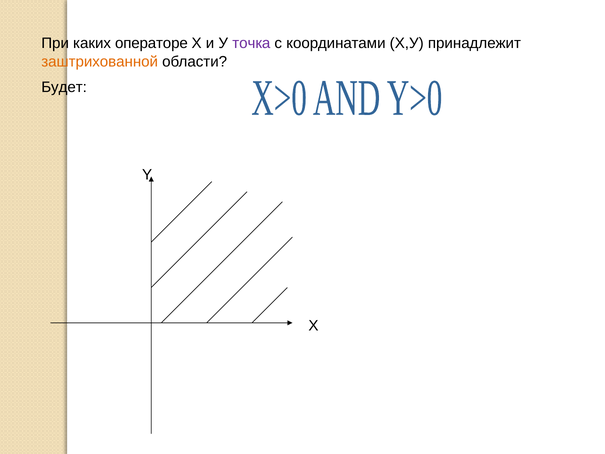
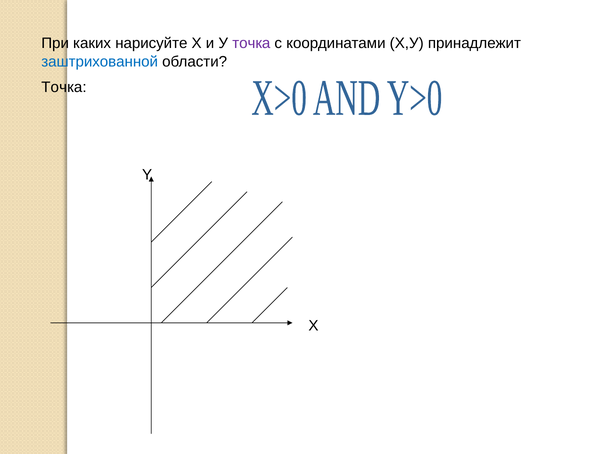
операторе: операторе -> нарисуйте
заштрихованной colour: orange -> blue
Будет at (64, 87): Будет -> Точка
